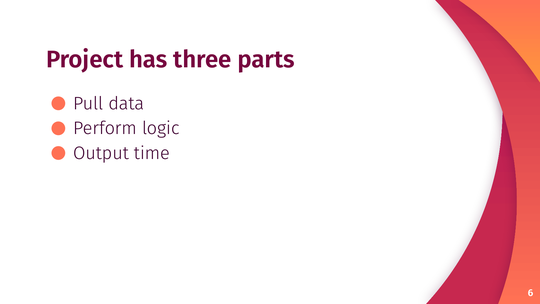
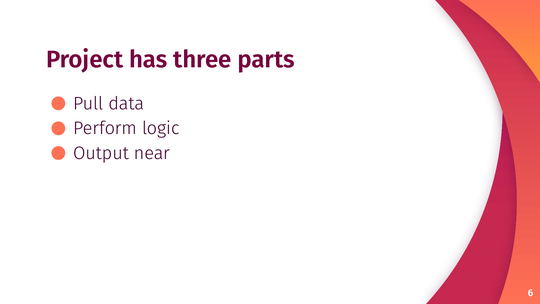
time: time -> near
